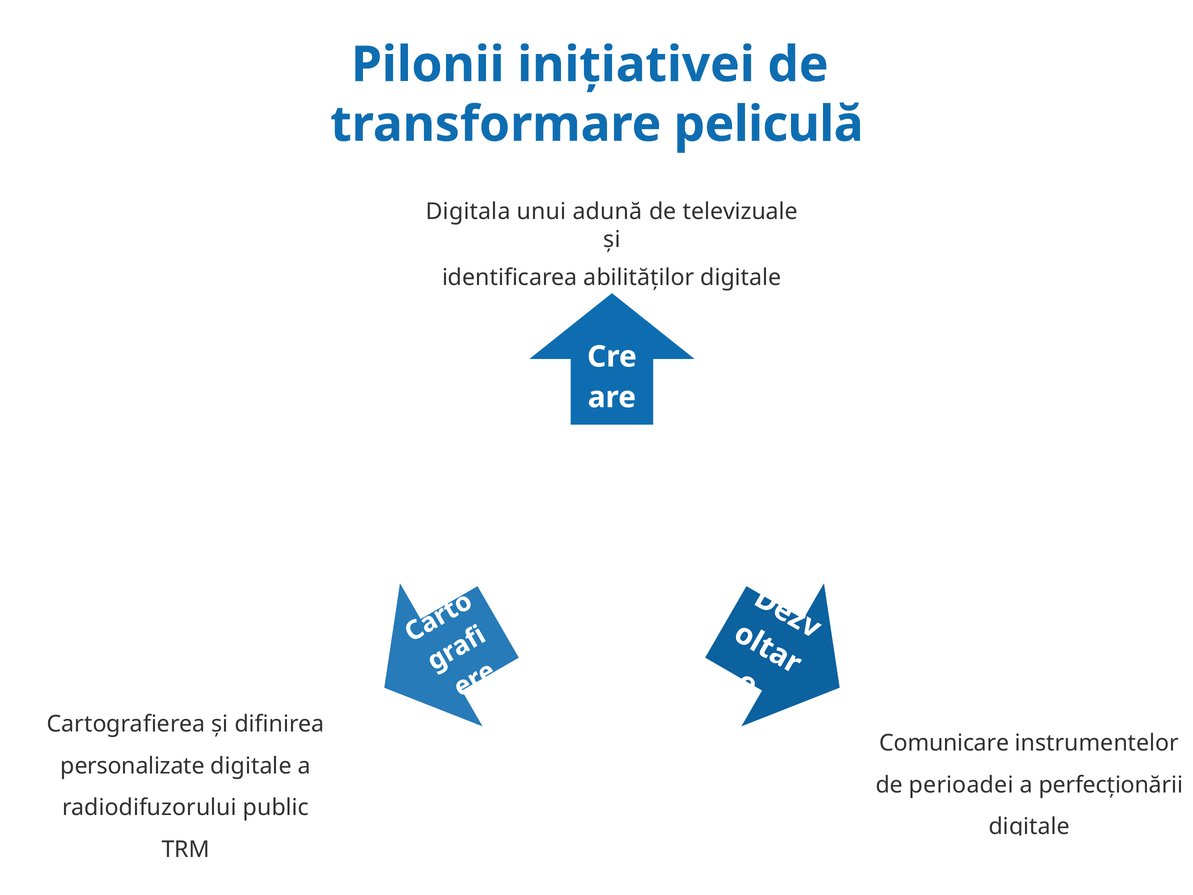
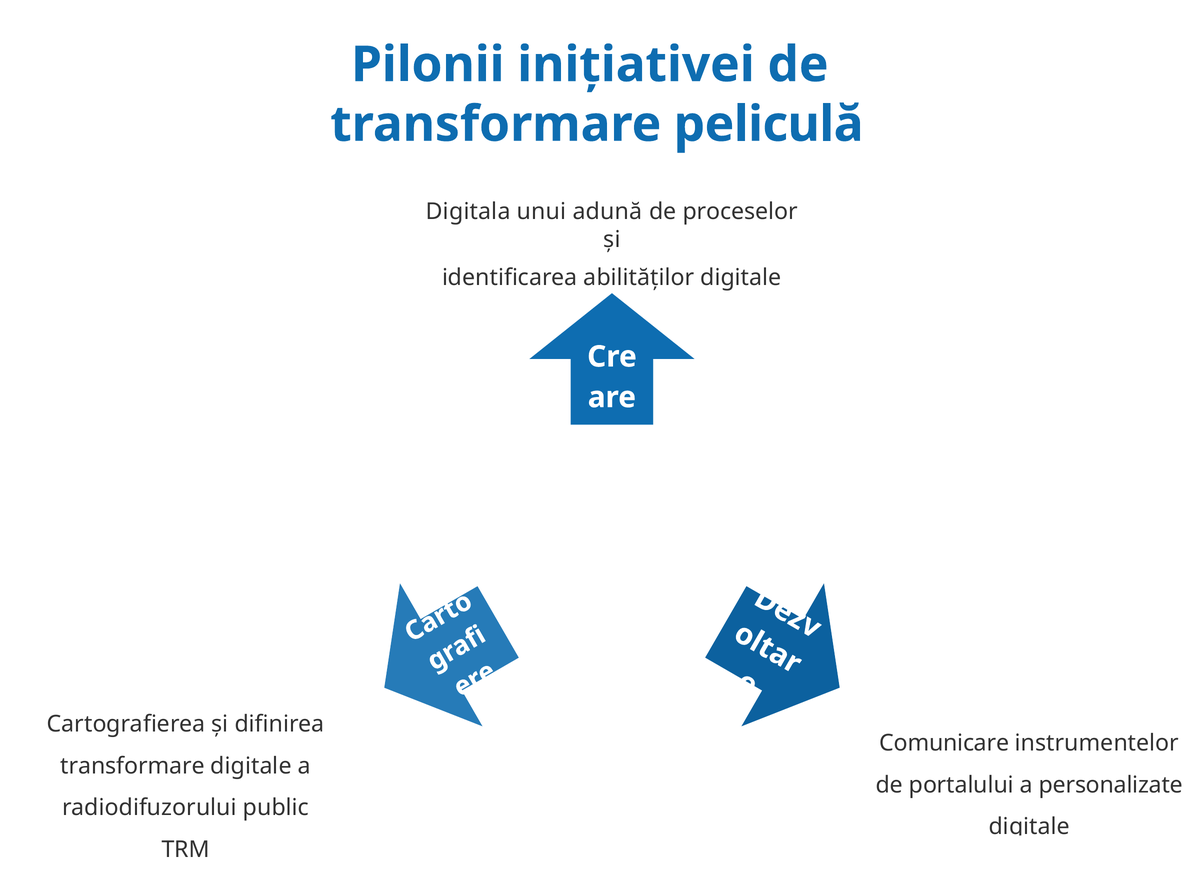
televizuale: televizuale -> proceselor
personalizate at (133, 766): personalizate -> transformare
perioadei: perioadei -> portalului
perfecționării: perfecționării -> personalizate
